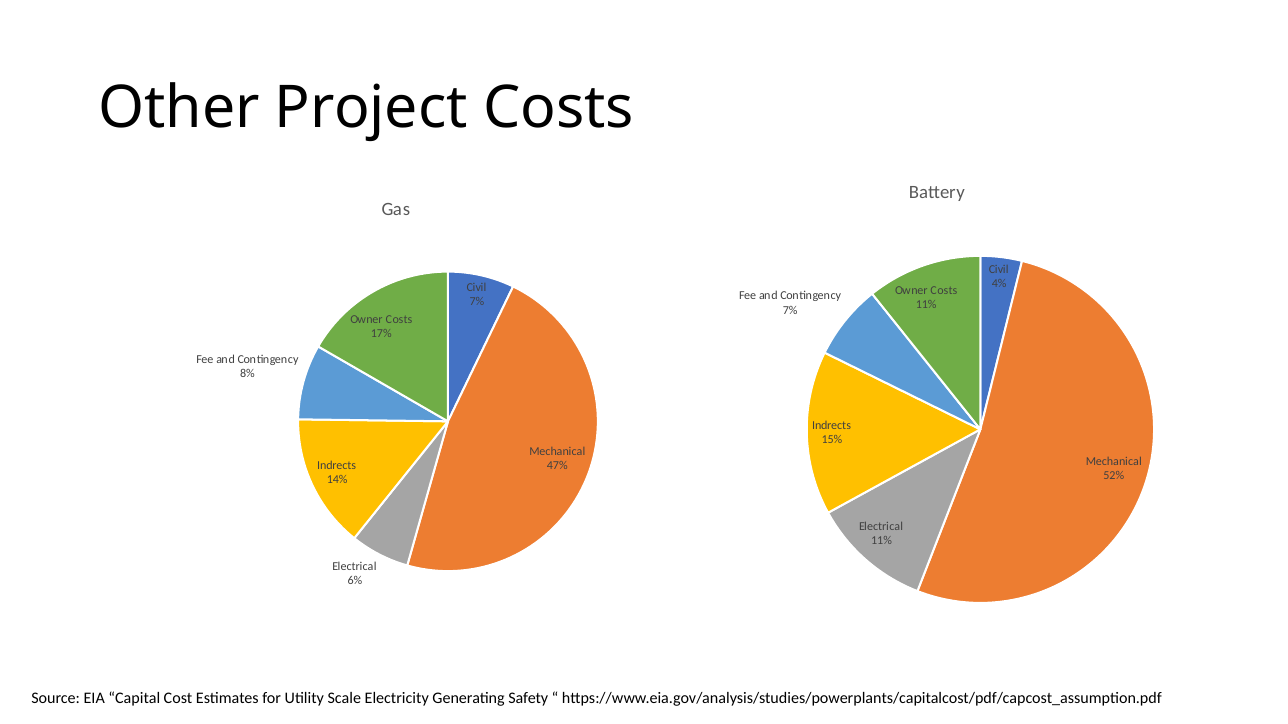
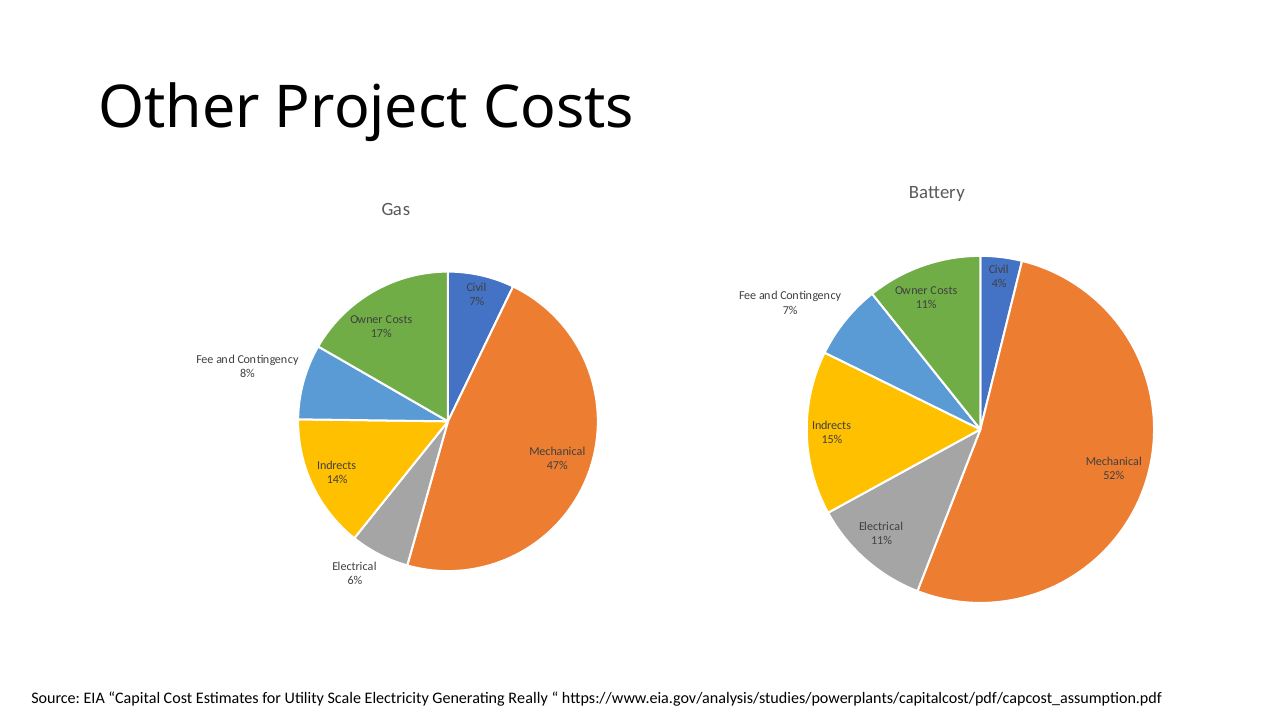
Safety: Safety -> Really
